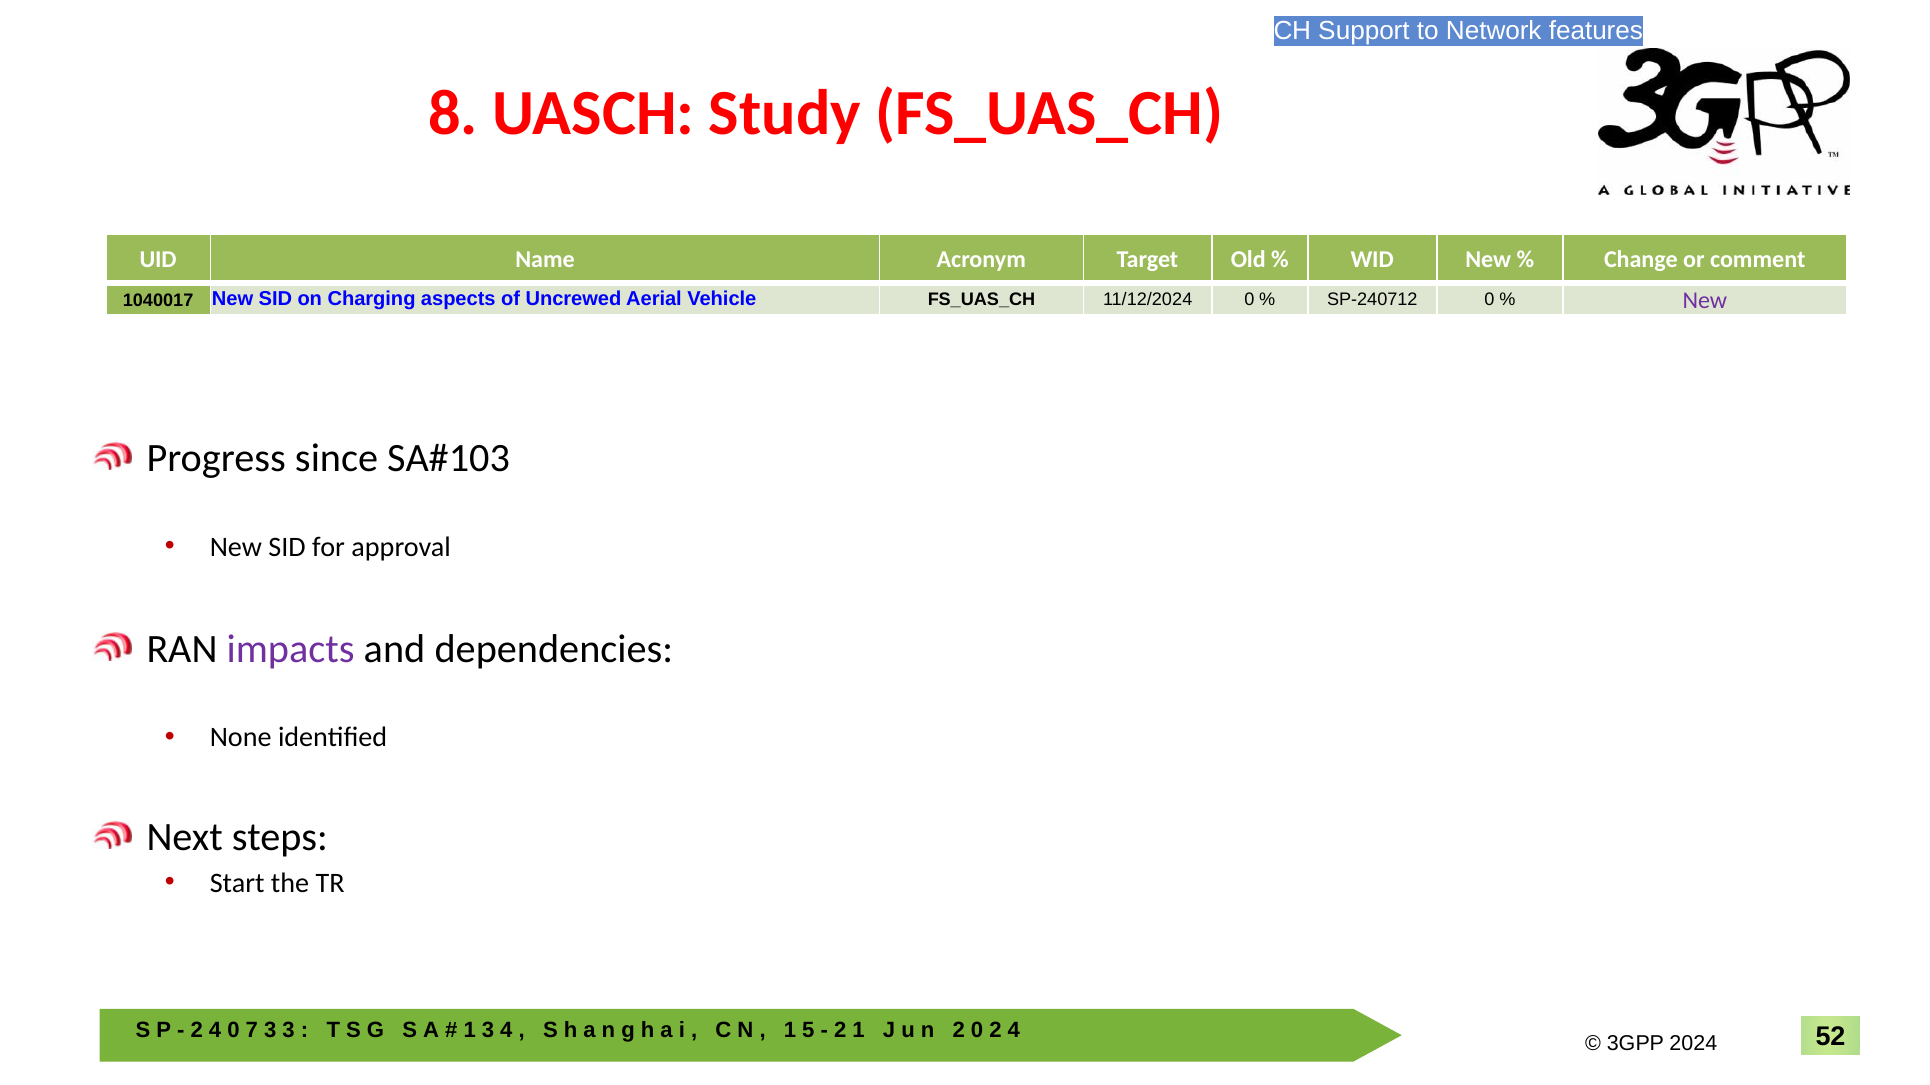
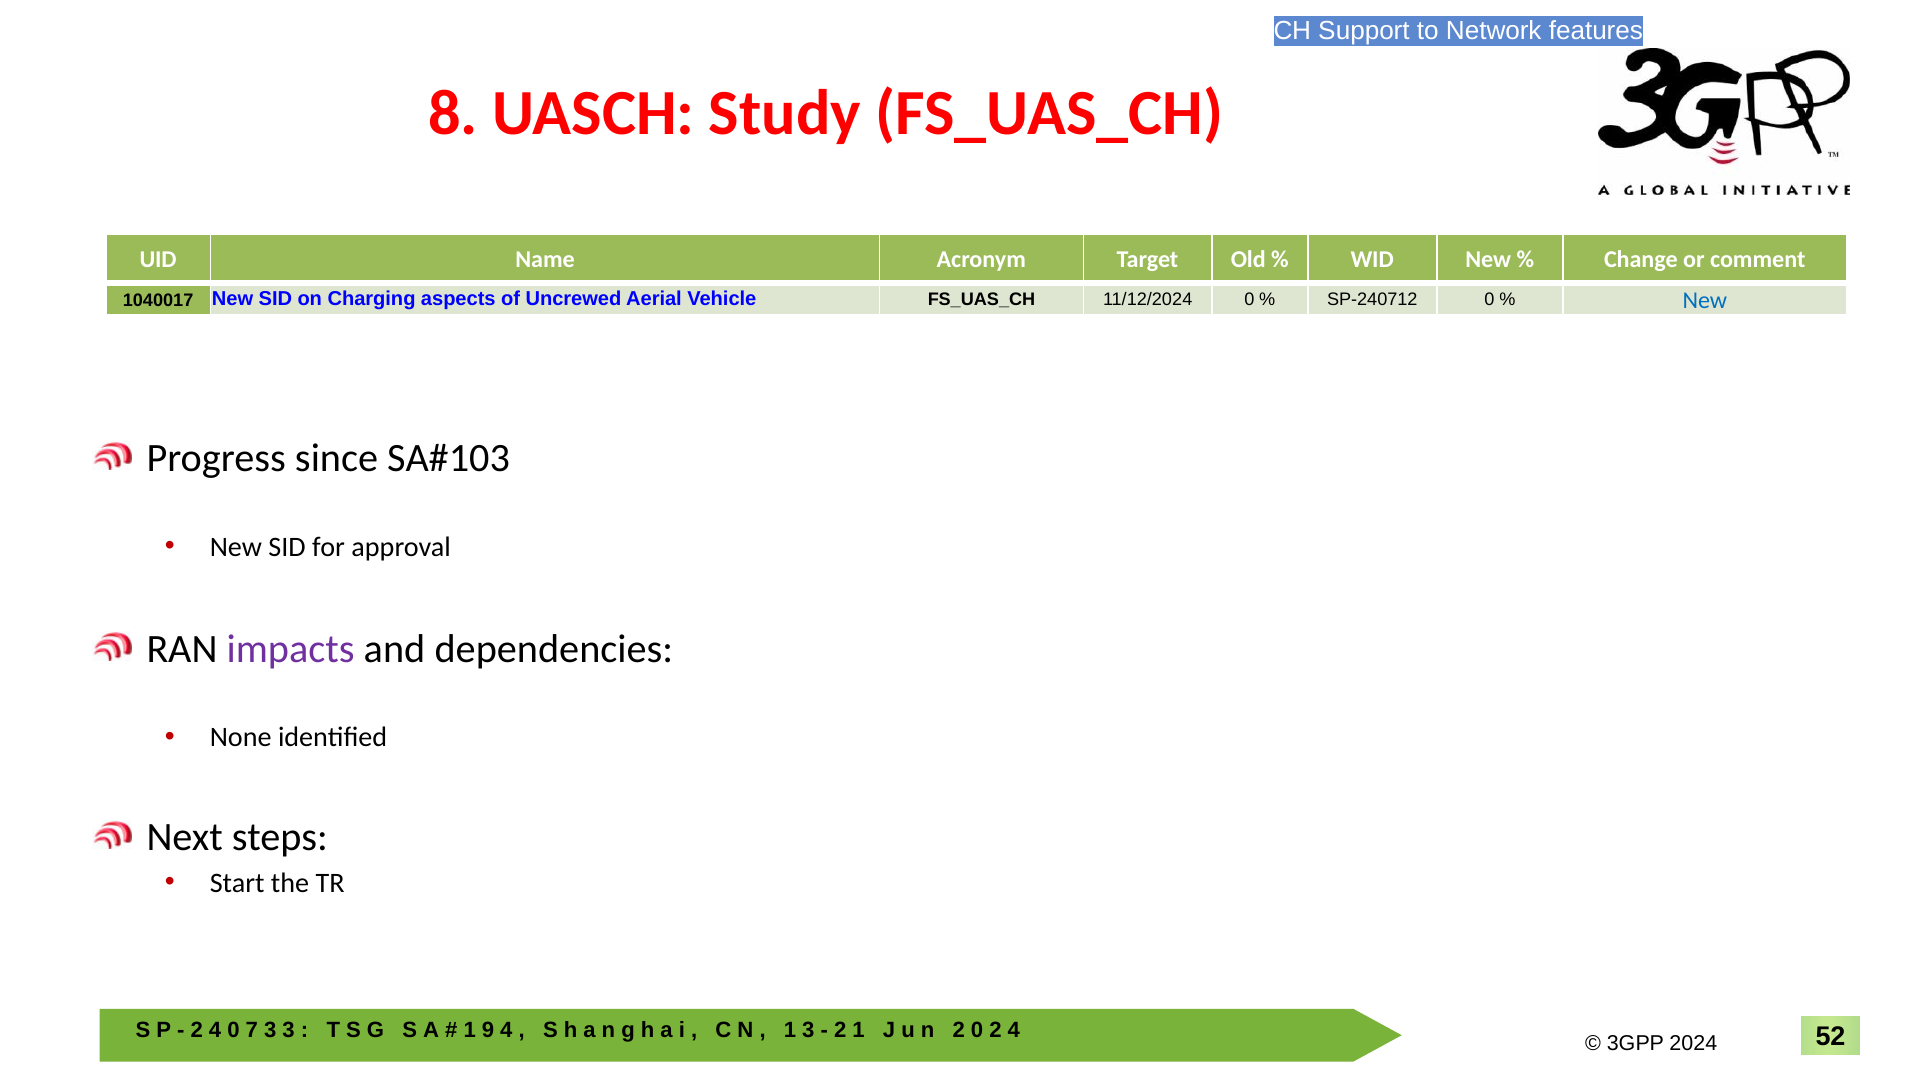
New at (1705, 300) colour: purple -> blue
3 at (488, 1031): 3 -> 9
5 at (808, 1031): 5 -> 3
